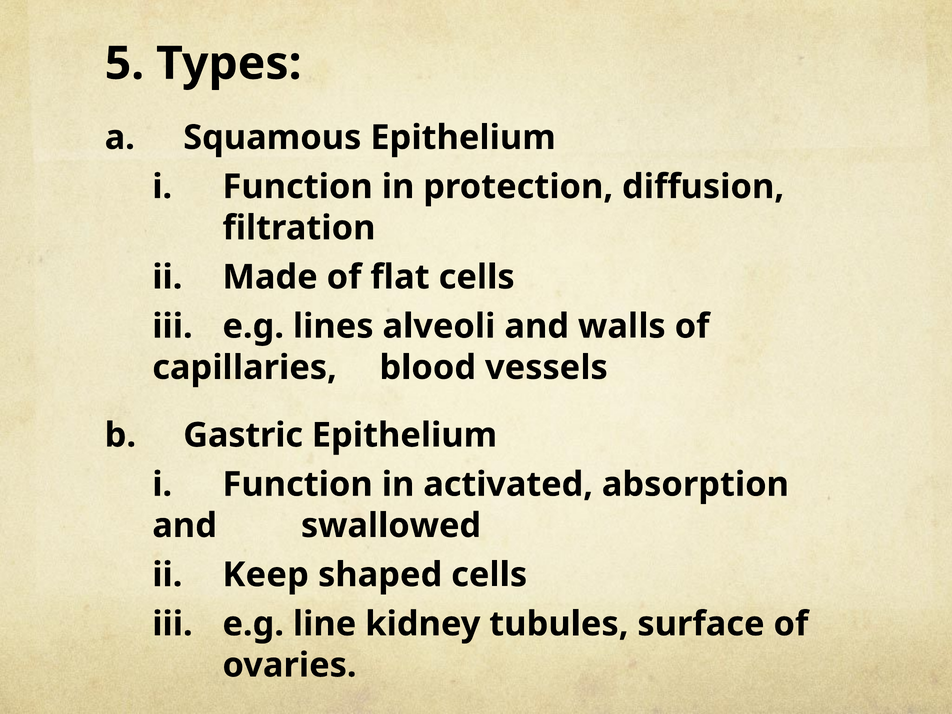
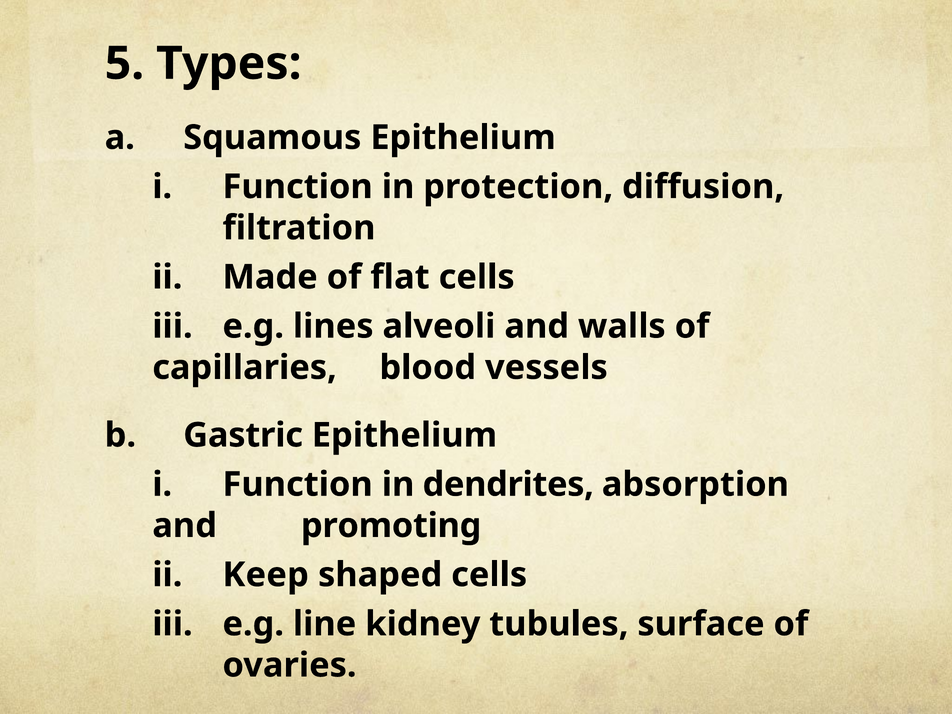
activated: activated -> dendrites
swallowed: swallowed -> promoting
